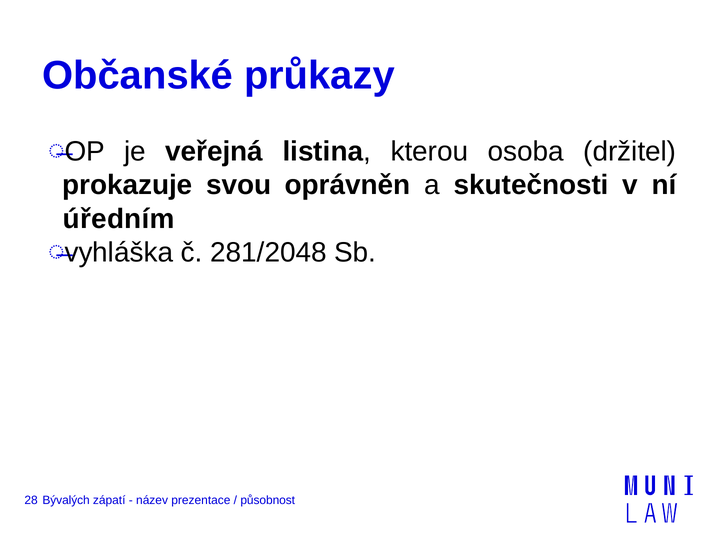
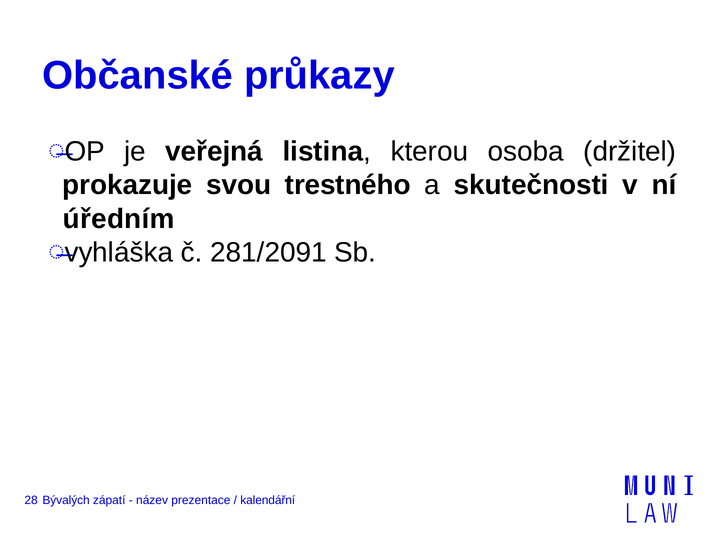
oprávněn: oprávněn -> trestného
281/2048: 281/2048 -> 281/2091
působnost: působnost -> kalendářní
